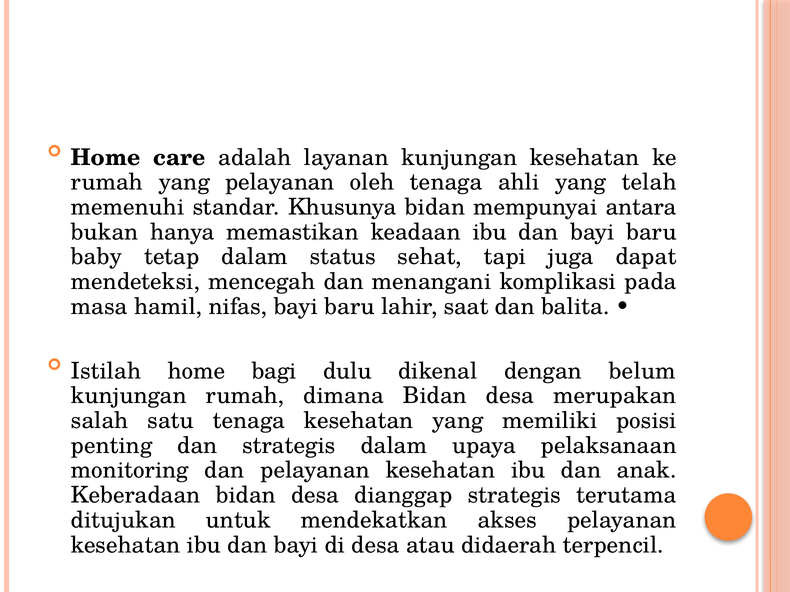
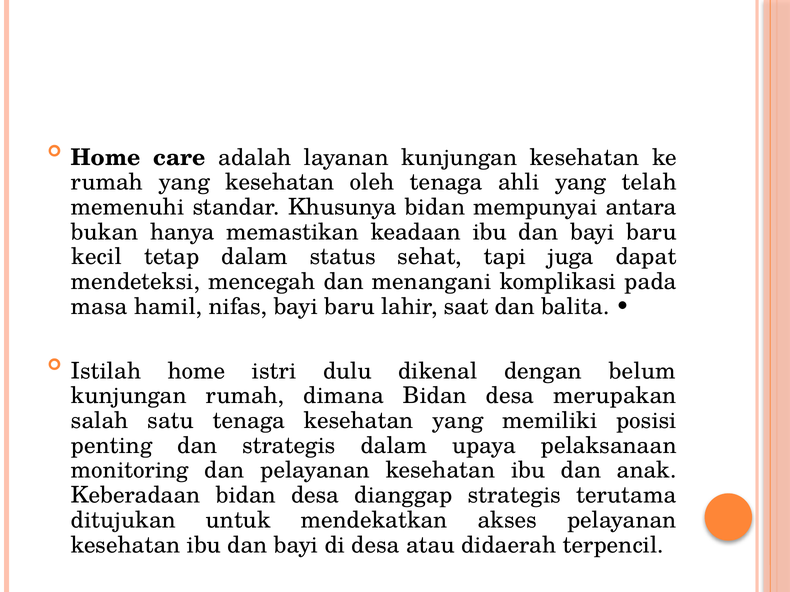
yang pelayanan: pelayanan -> kesehatan
baby: baby -> kecil
bagi: bagi -> istri
